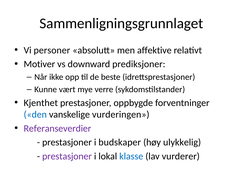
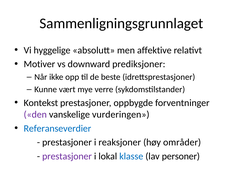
personer: personer -> hyggelige
Kjenthet: Kjenthet -> Kontekst
den colour: blue -> purple
Referanseverdier colour: purple -> blue
budskaper: budskaper -> reaksjoner
ulykkelig: ulykkelig -> områder
vurderer: vurderer -> personer
